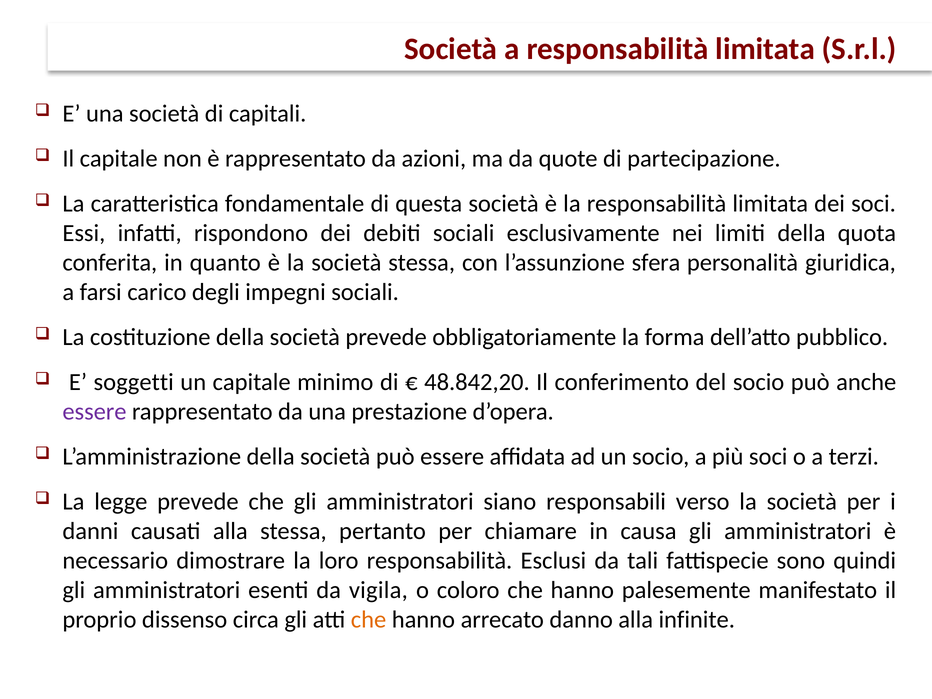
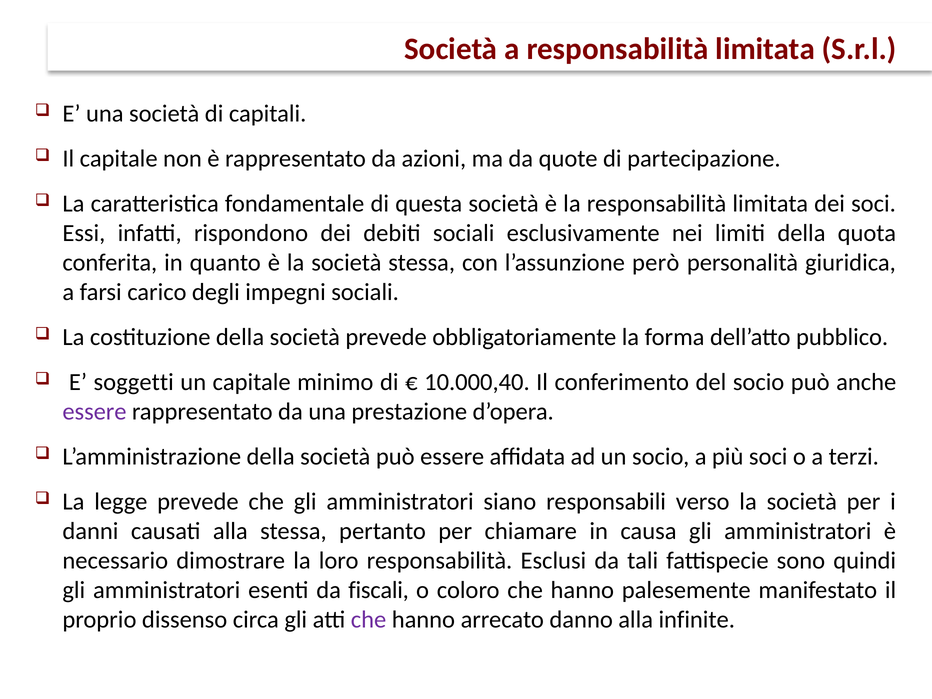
sfera: sfera -> però
48.842,20: 48.842,20 -> 10.000,40
vigila: vigila -> fiscali
che at (369, 620) colour: orange -> purple
